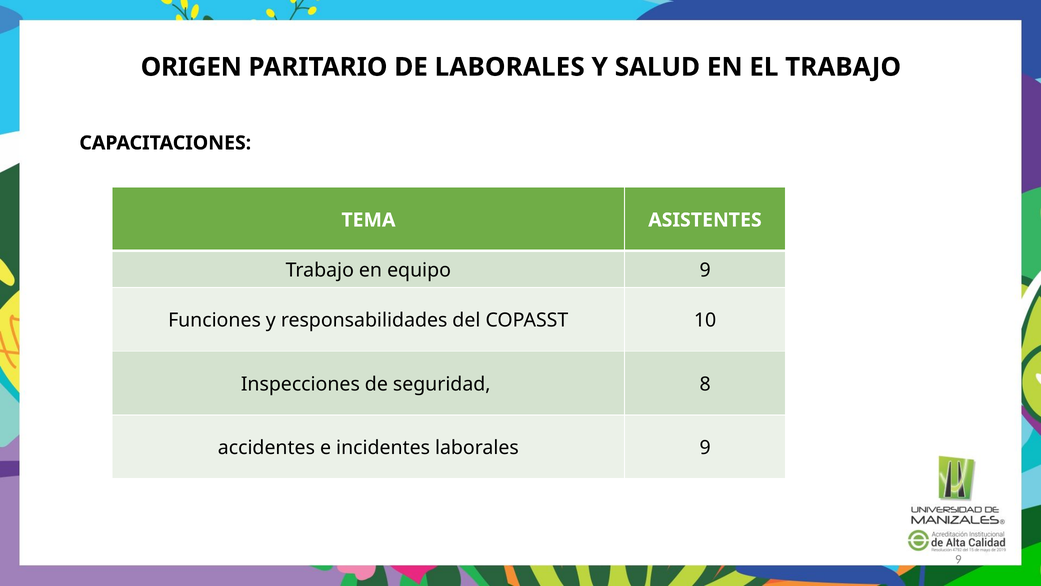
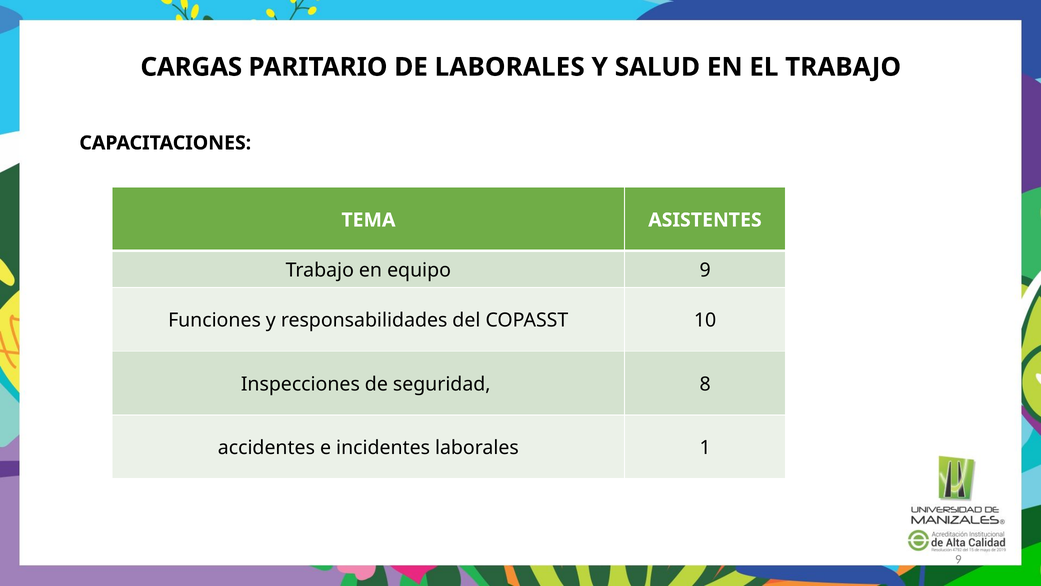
ORIGEN: ORIGEN -> CARGAS
laborales 9: 9 -> 1
